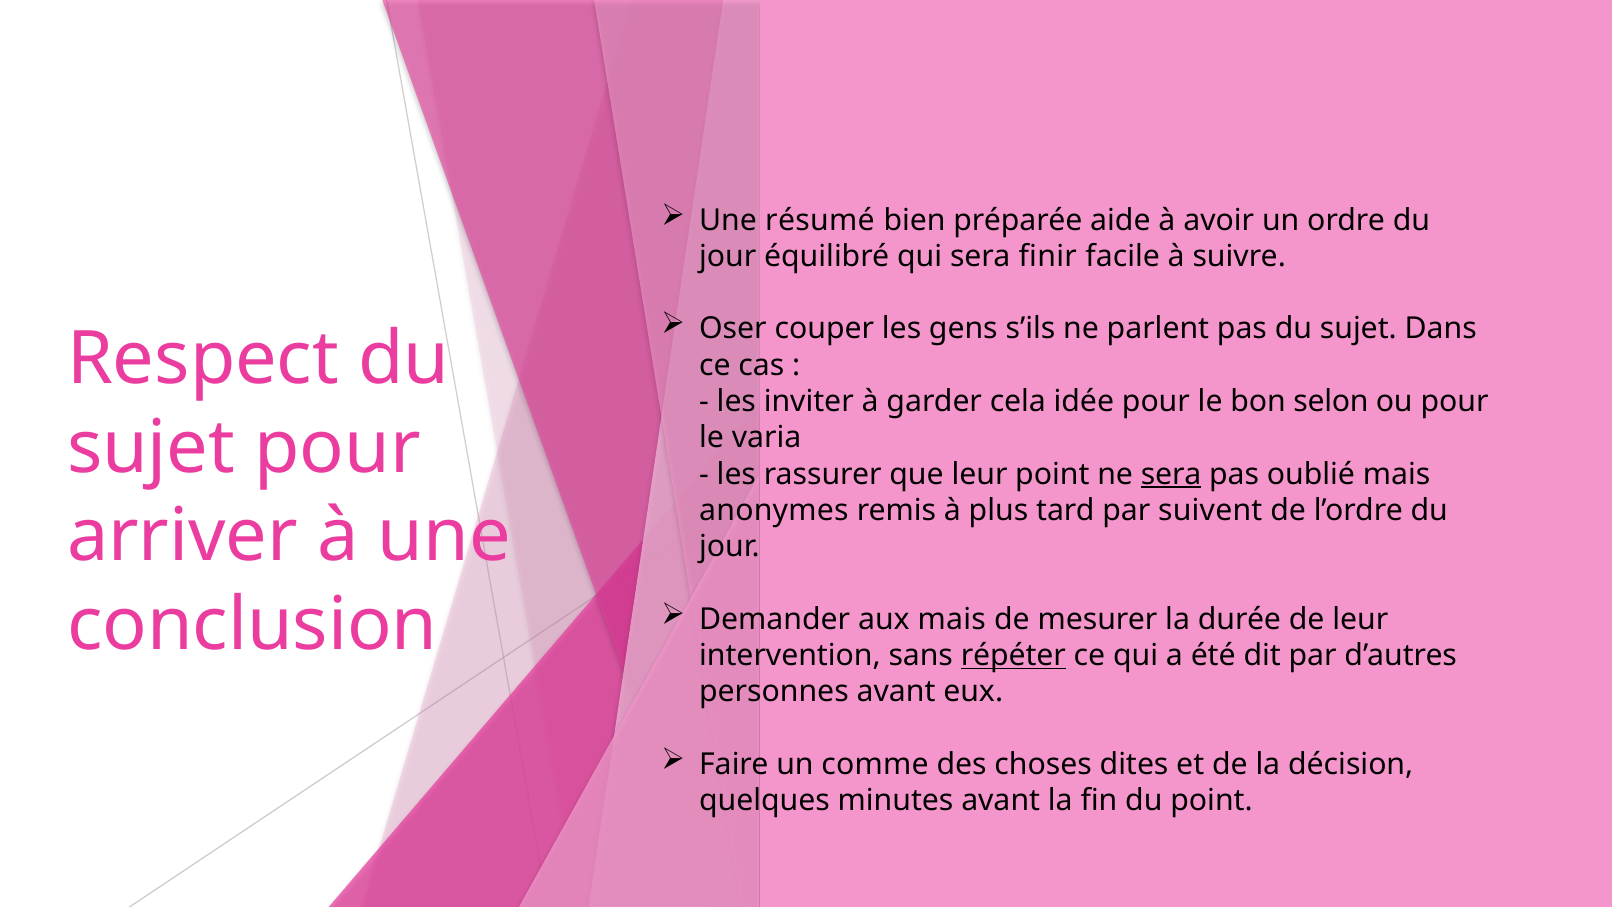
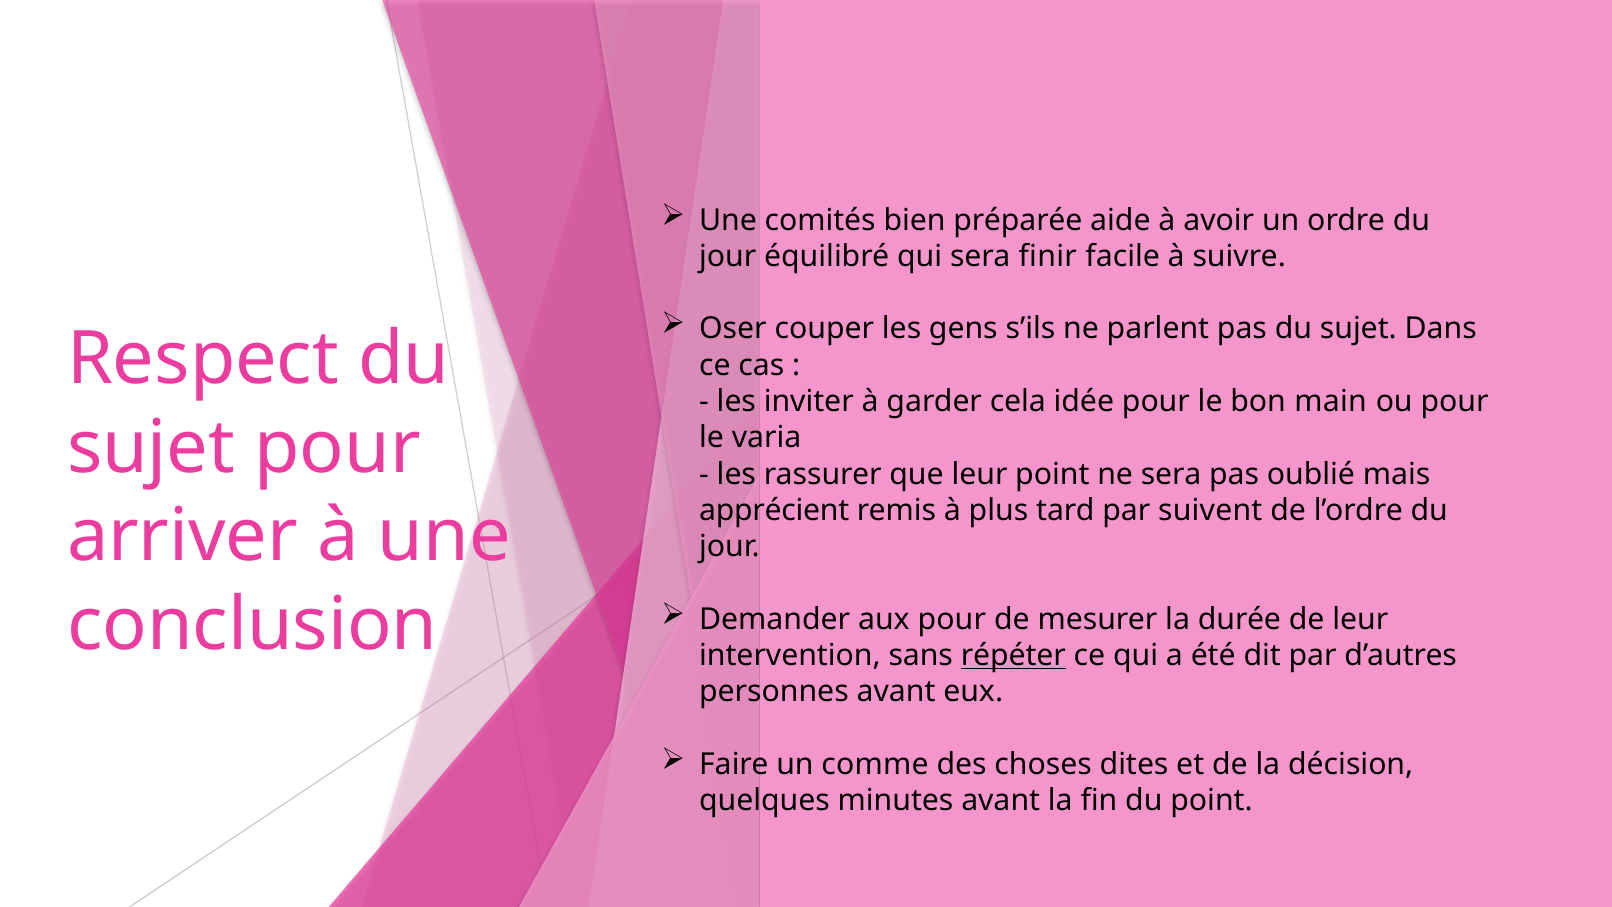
résumé: résumé -> comités
selon: selon -> main
sera at (1171, 474) underline: present -> none
anonymes: anonymes -> apprécient
aux mais: mais -> pour
